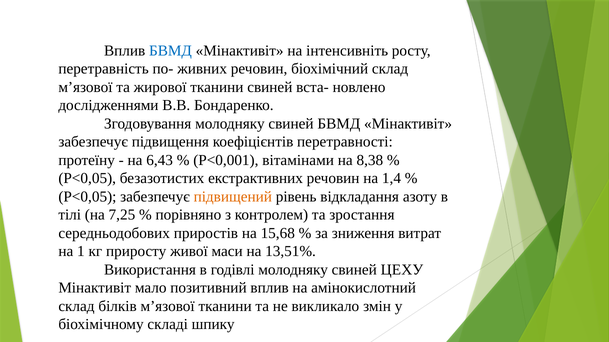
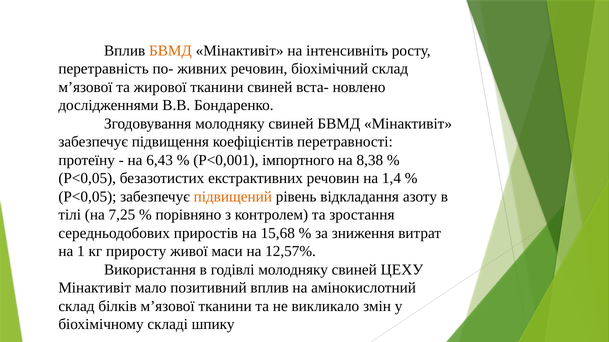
БВМД at (170, 51) colour: blue -> orange
вітамінами: вітамінами -> імпортного
13,51%: 13,51% -> 12,57%
